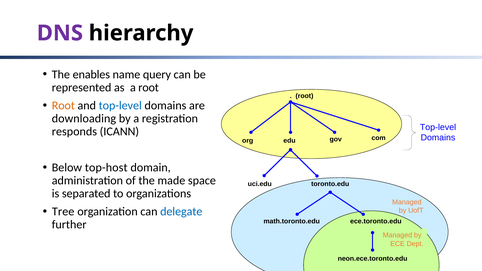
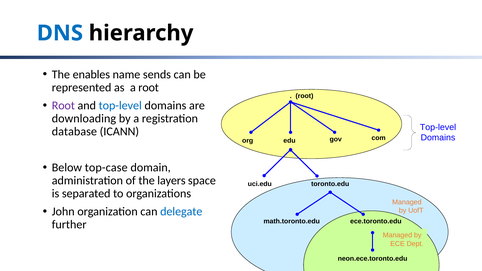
DNS colour: purple -> blue
query: query -> sends
Root at (63, 106) colour: orange -> purple
responds: responds -> database
top-host: top-host -> top-case
made: made -> layers
Tree: Tree -> John
